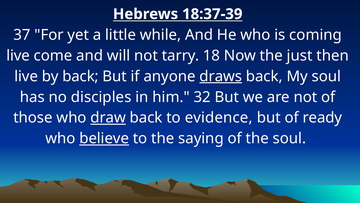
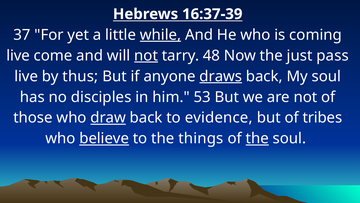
18:37-39: 18:37-39 -> 16:37-39
while underline: none -> present
not at (146, 55) underline: none -> present
18: 18 -> 48
then: then -> pass
by back: back -> thus
32: 32 -> 53
ready: ready -> tribes
saying: saying -> things
the at (257, 138) underline: none -> present
